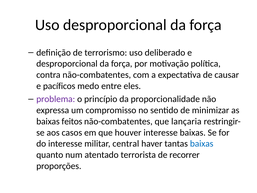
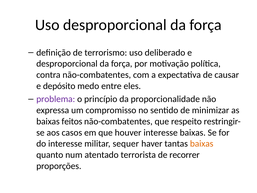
pacíficos: pacíficos -> depósito
lançaria: lançaria -> respeito
central: central -> sequer
baixas at (202, 144) colour: blue -> orange
